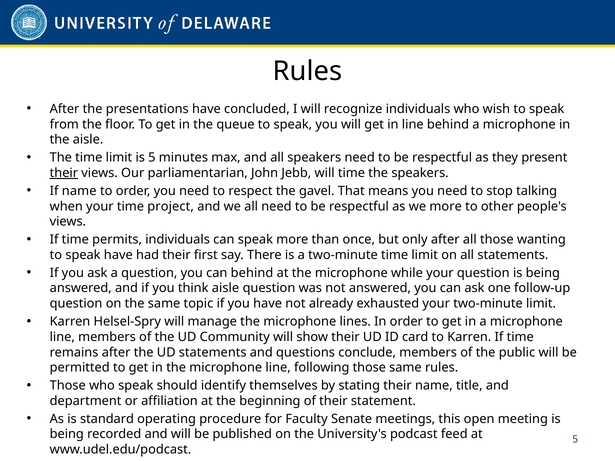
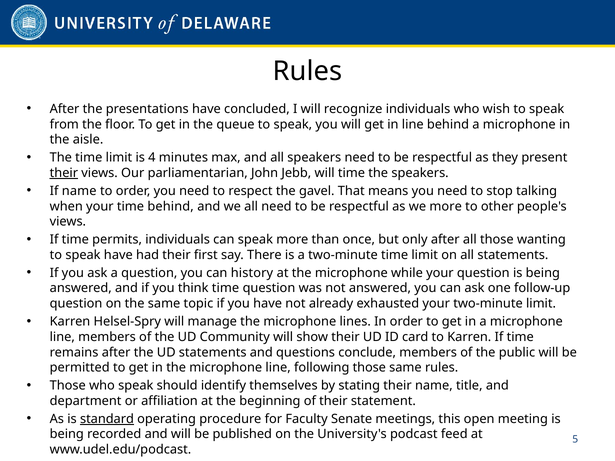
is 5: 5 -> 4
time project: project -> behind
can behind: behind -> history
think aisle: aisle -> time
standard underline: none -> present
